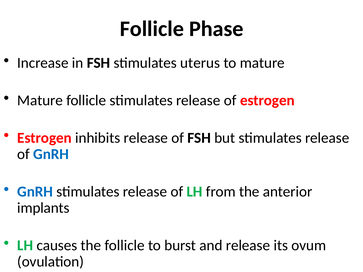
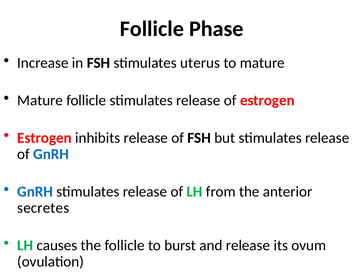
implants: implants -> secretes
